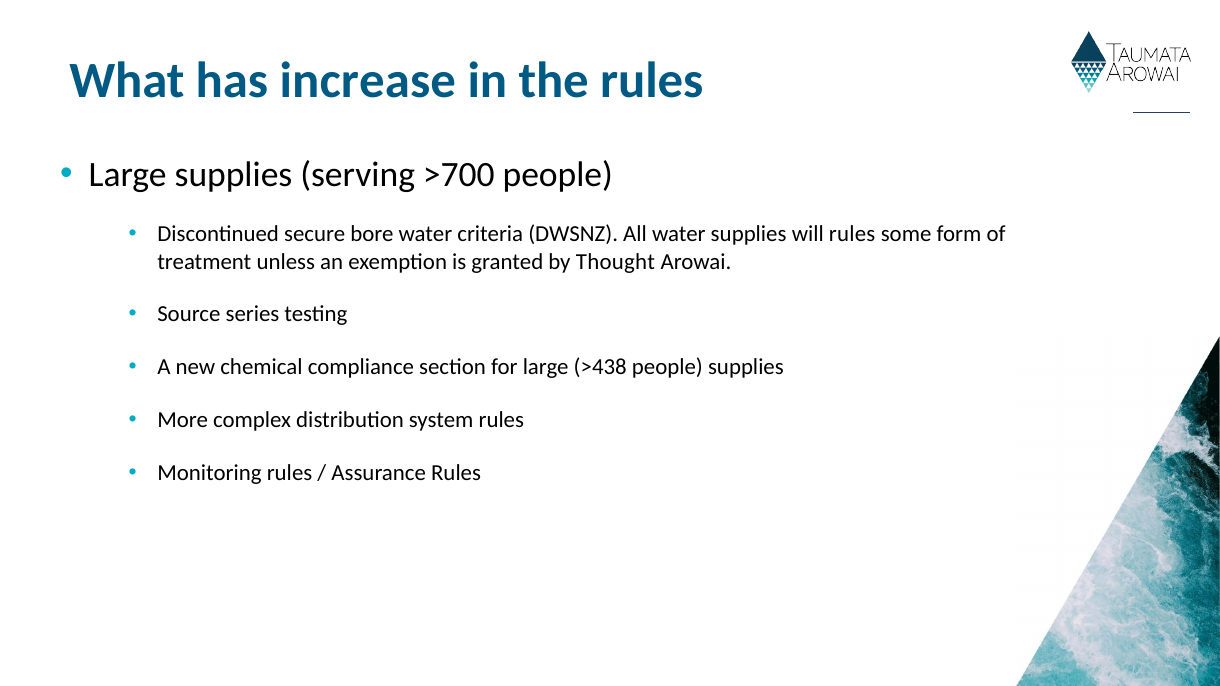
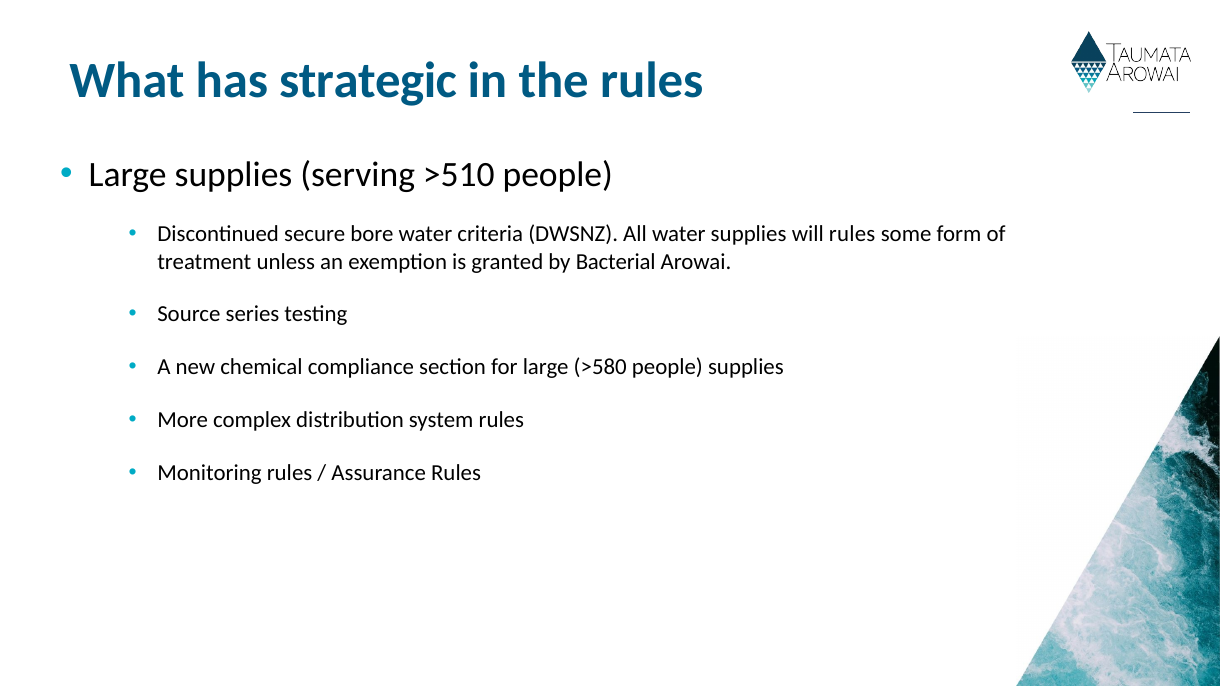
increase: increase -> strategic
>700: >700 -> >510
Thought: Thought -> Bacterial
>438: >438 -> >580
